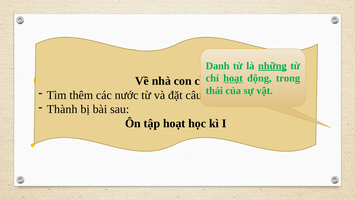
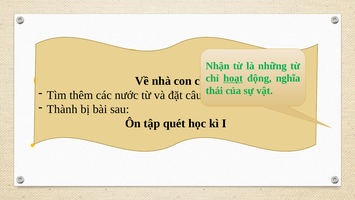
Danh: Danh -> Nhận
những underline: present -> none
trong: trong -> nghĩa
tập hoạt: hoạt -> quét
